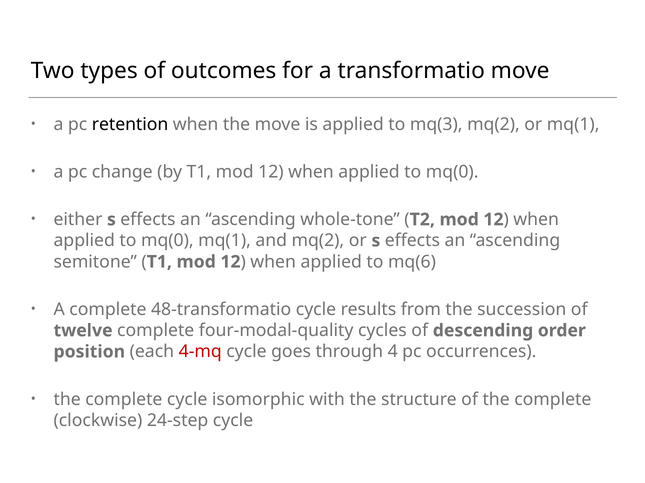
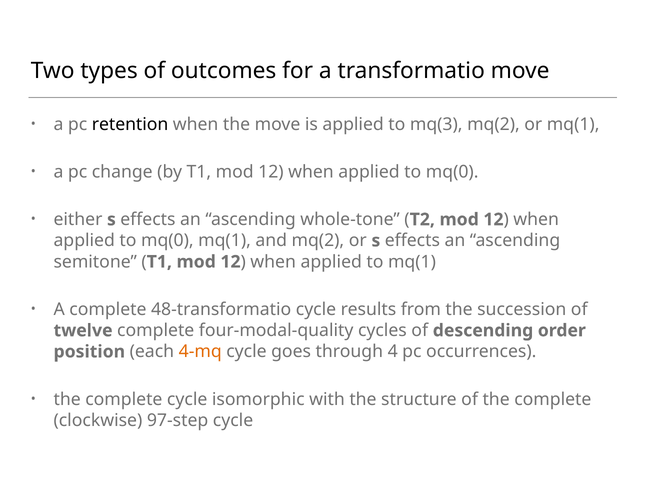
to mq(6: mq(6 -> mq(1
4-mq colour: red -> orange
24-step: 24-step -> 97-step
